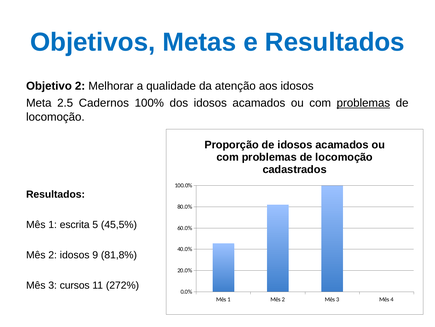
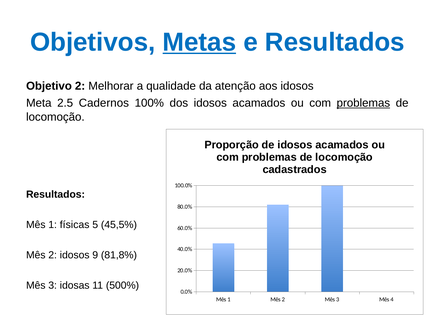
Metas underline: none -> present
escrita: escrita -> físicas
cursos: cursos -> idosas
272%: 272% -> 500%
